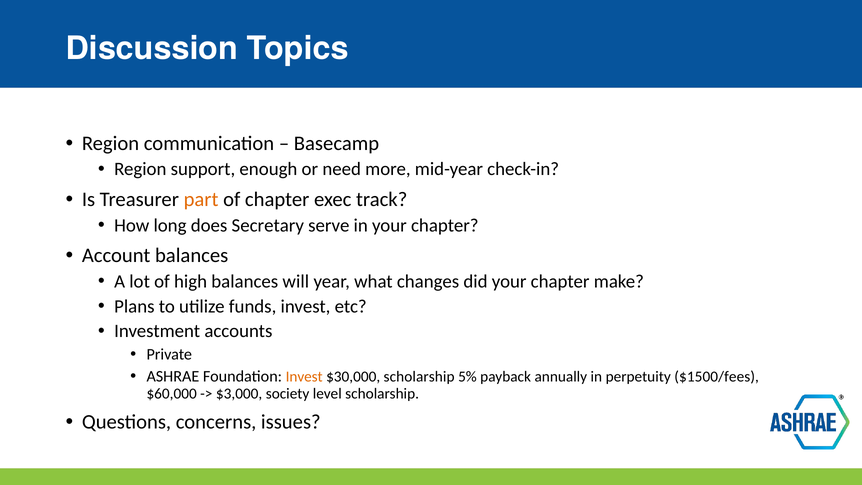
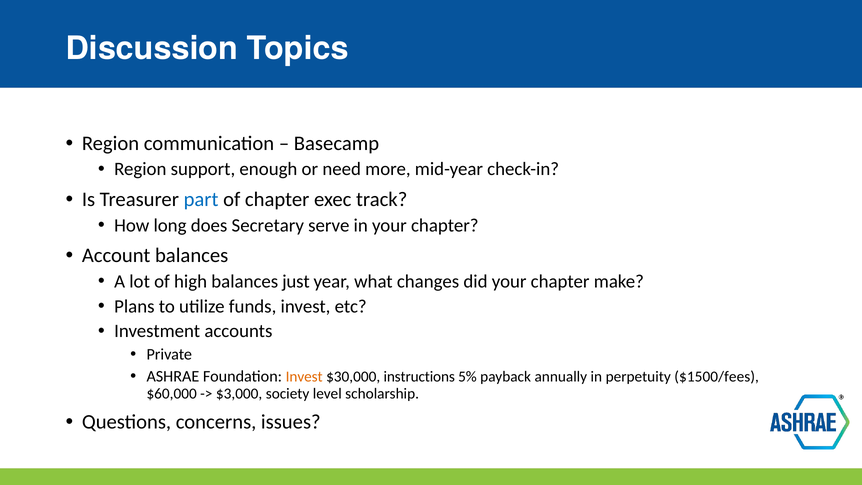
part colour: orange -> blue
will: will -> just
$30,000 scholarship: scholarship -> instructions
